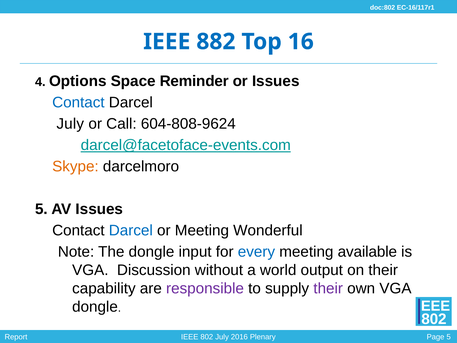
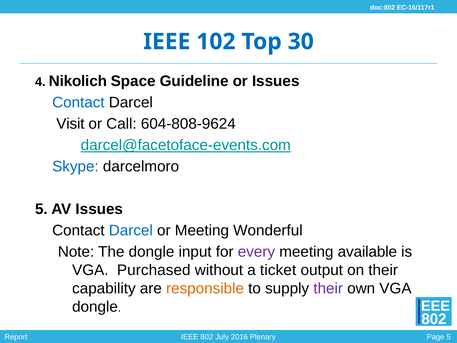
882: 882 -> 102
16: 16 -> 30
Options: Options -> Nikolich
Reminder: Reminder -> Guideline
July at (70, 124): July -> Visit
Skype colour: orange -> blue
every colour: blue -> purple
Discussion: Discussion -> Purchased
world: world -> ticket
responsible colour: purple -> orange
